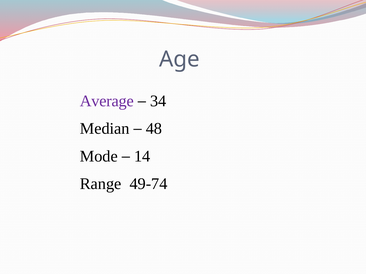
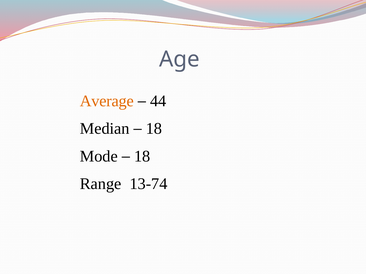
Average colour: purple -> orange
34: 34 -> 44
48 at (154, 129): 48 -> 18
14 at (142, 156): 14 -> 18
49-74: 49-74 -> 13-74
